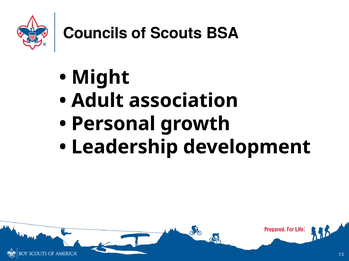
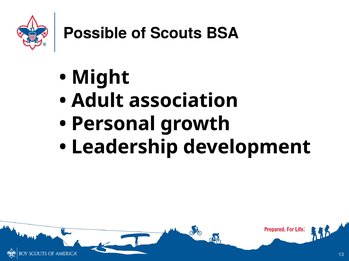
Councils: Councils -> Possible
